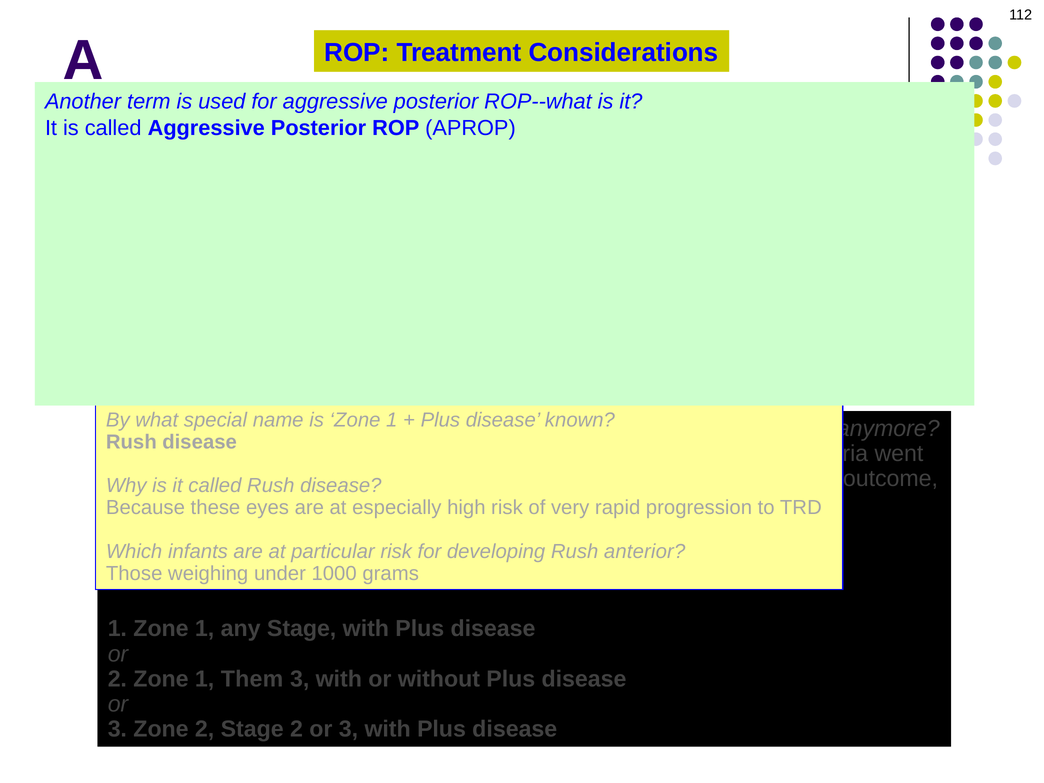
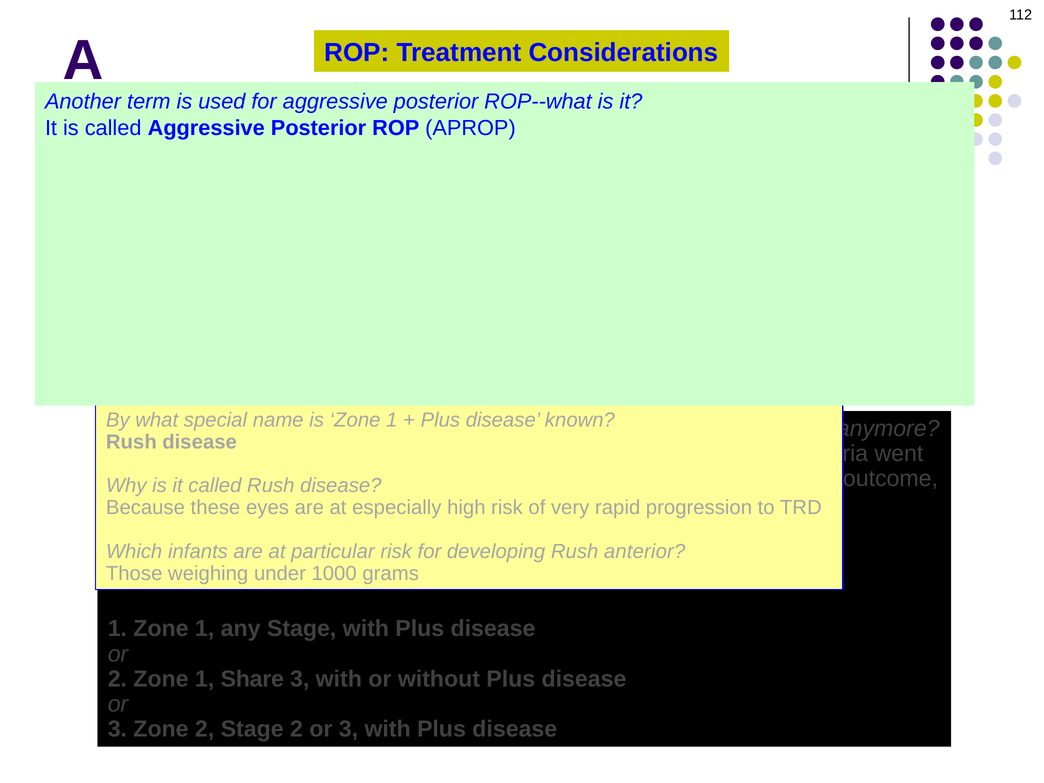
1 Them: Them -> Share
